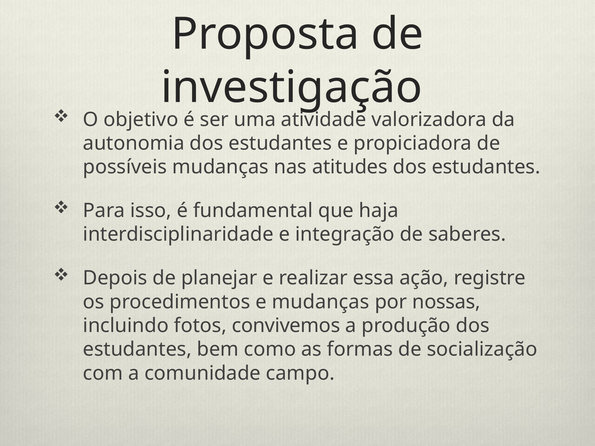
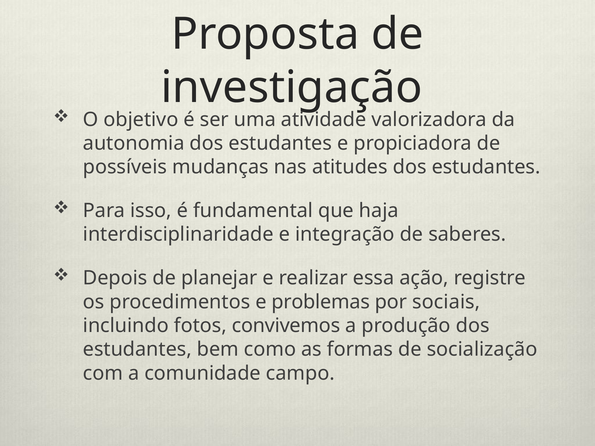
e mudanças: mudanças -> problemas
nossas: nossas -> sociais
